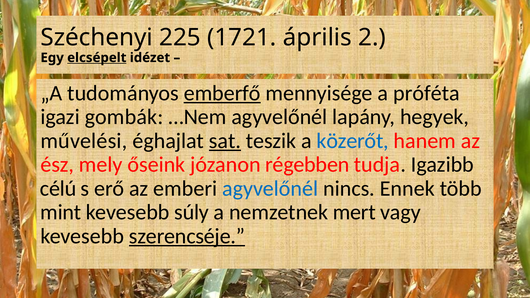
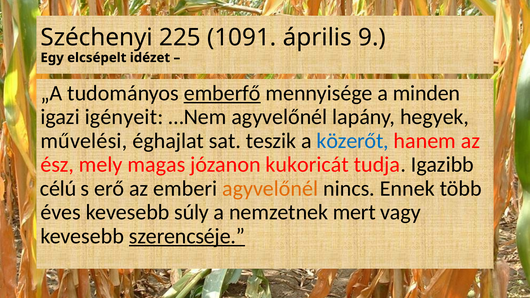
1721: 1721 -> 1091
2: 2 -> 9
elcsépelt underline: present -> none
próféta: próféta -> minden
gombák: gombák -> igényeit
sat underline: present -> none
őseink: őseink -> magas
régebben: régebben -> kukoricát
agyvelőnél at (270, 189) colour: blue -> orange
mint: mint -> éves
